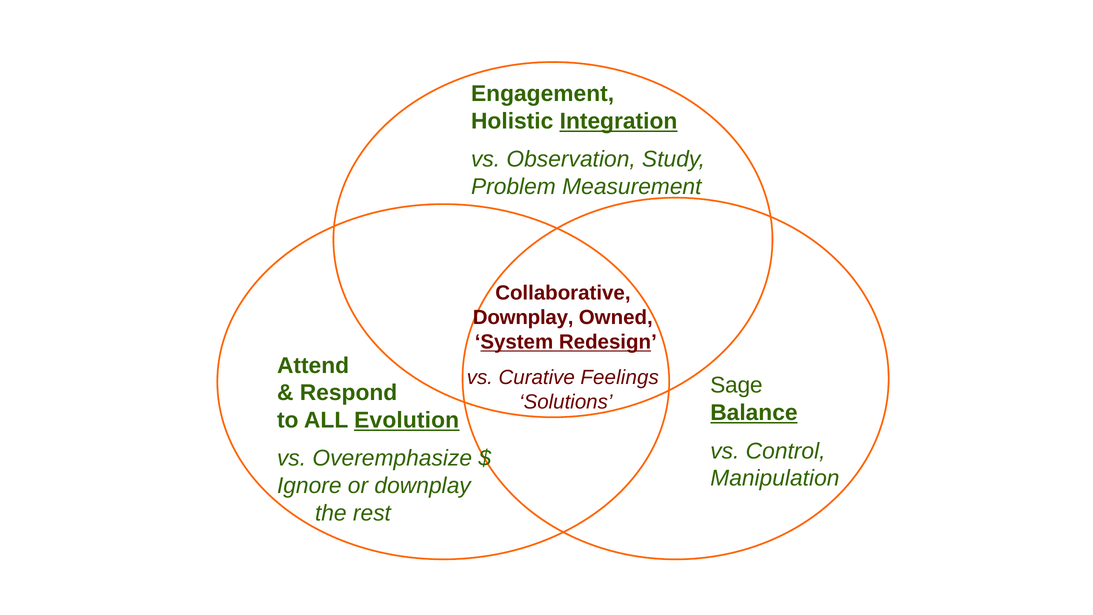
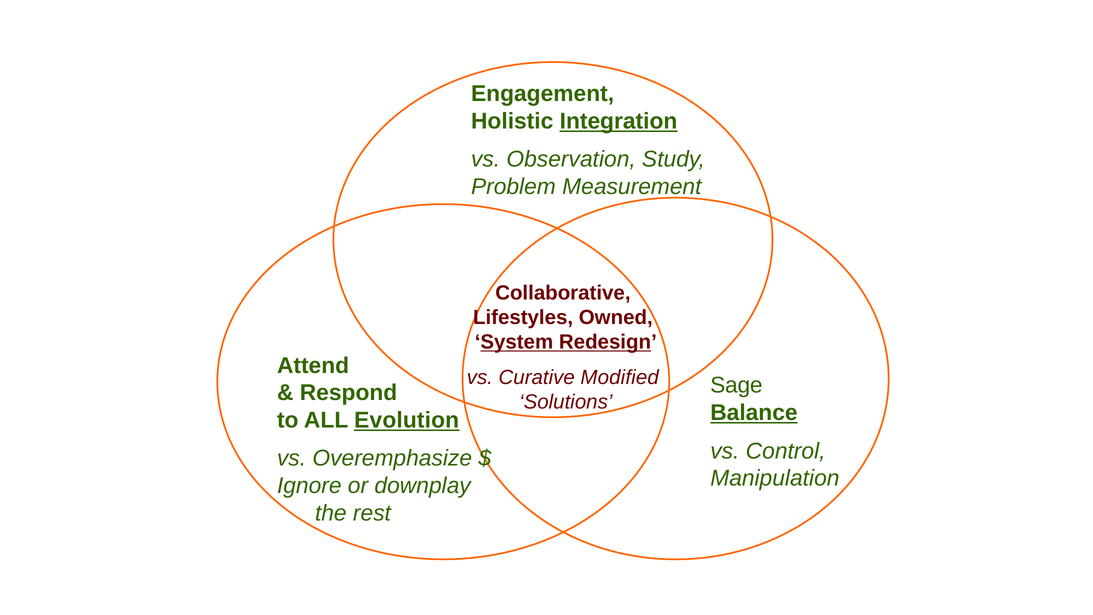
Downplay at (523, 317): Downplay -> Lifestyles
Feelings: Feelings -> Modified
